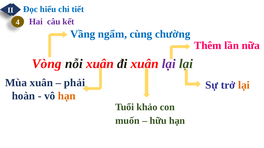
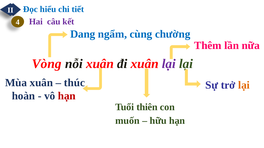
Vầng: Vầng -> Dang
phải: phải -> thúc
hạn at (67, 96) colour: orange -> red
khảo: khảo -> thiên
